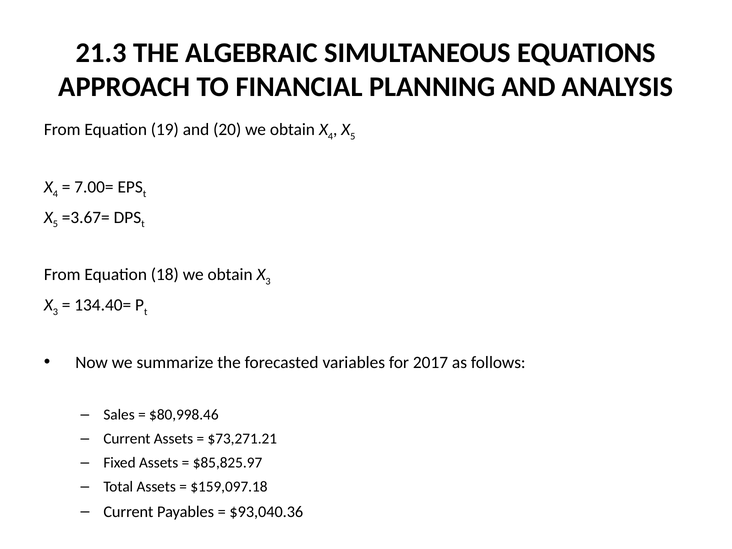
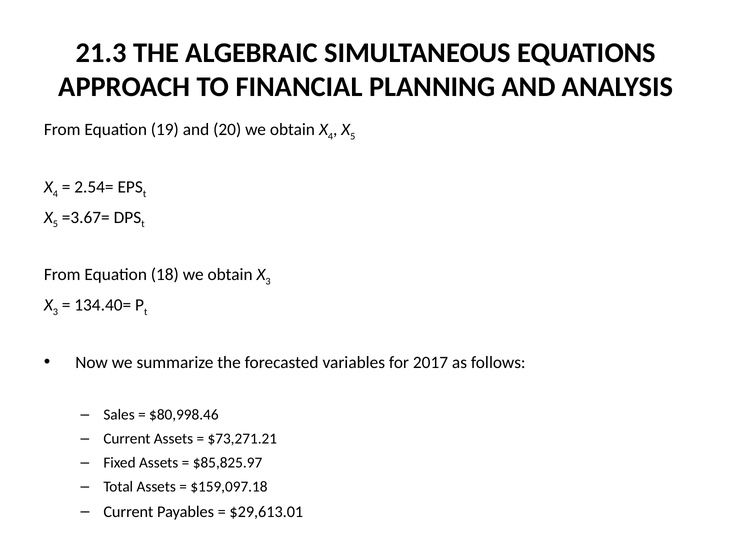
7.00=: 7.00= -> 2.54=
$93,040.36: $93,040.36 -> $29,613.01
